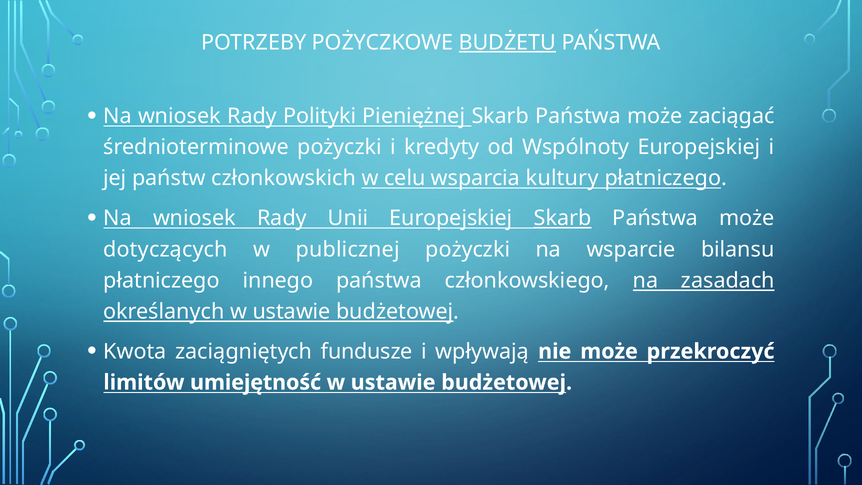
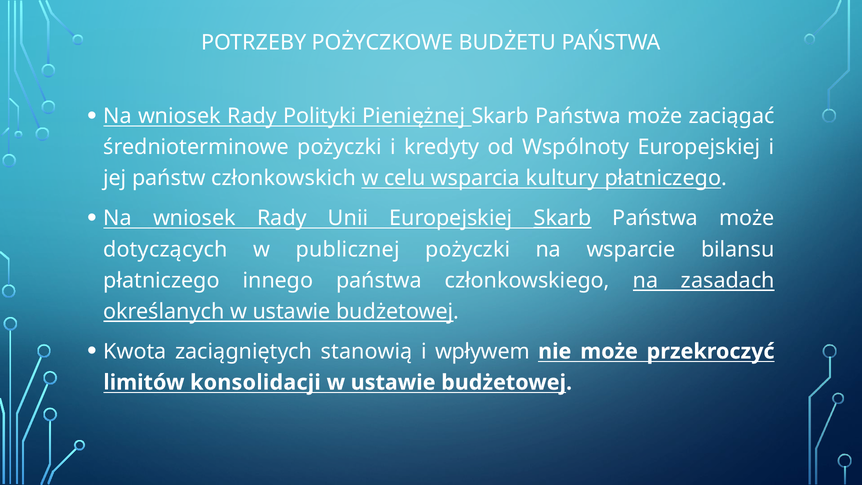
BUDŻETU underline: present -> none
fundusze: fundusze -> stanowią
wpływają: wpływają -> wpływem
umiejętność: umiejętność -> konsolidacji
